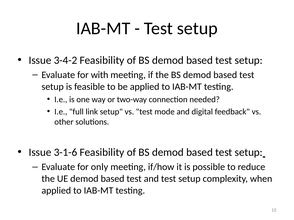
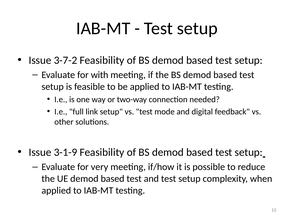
3-4-2: 3-4-2 -> 3-7-2
3-1-6: 3-1-6 -> 3-1-9
only: only -> very
